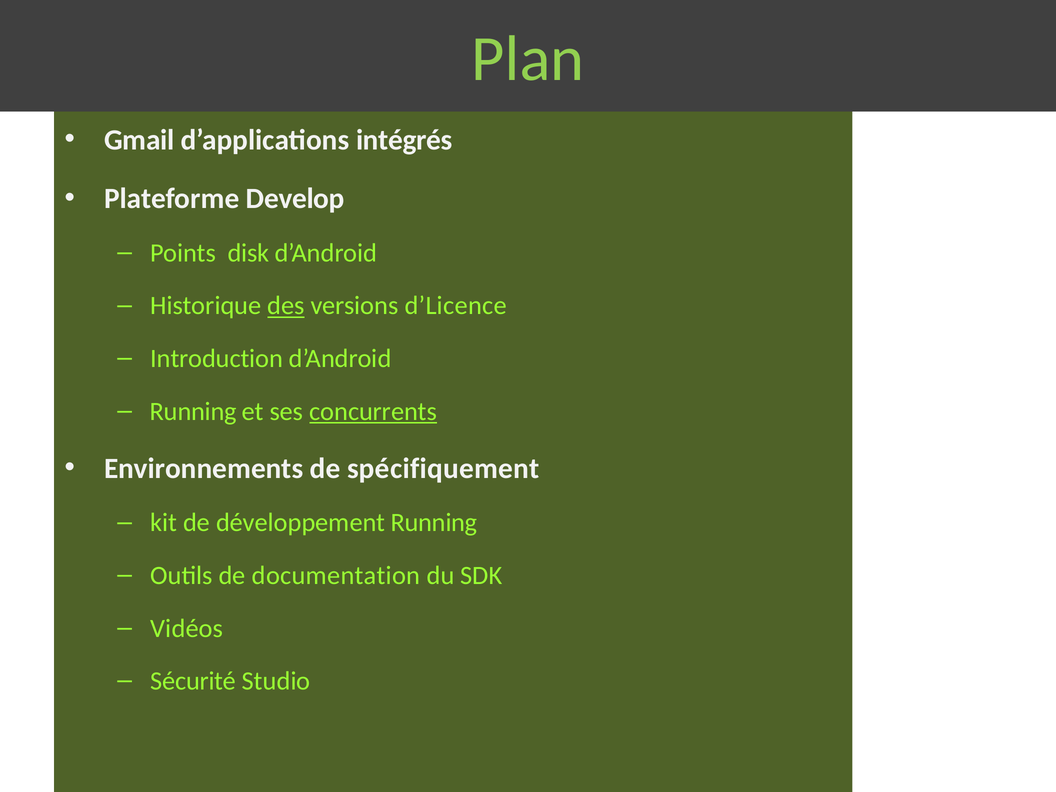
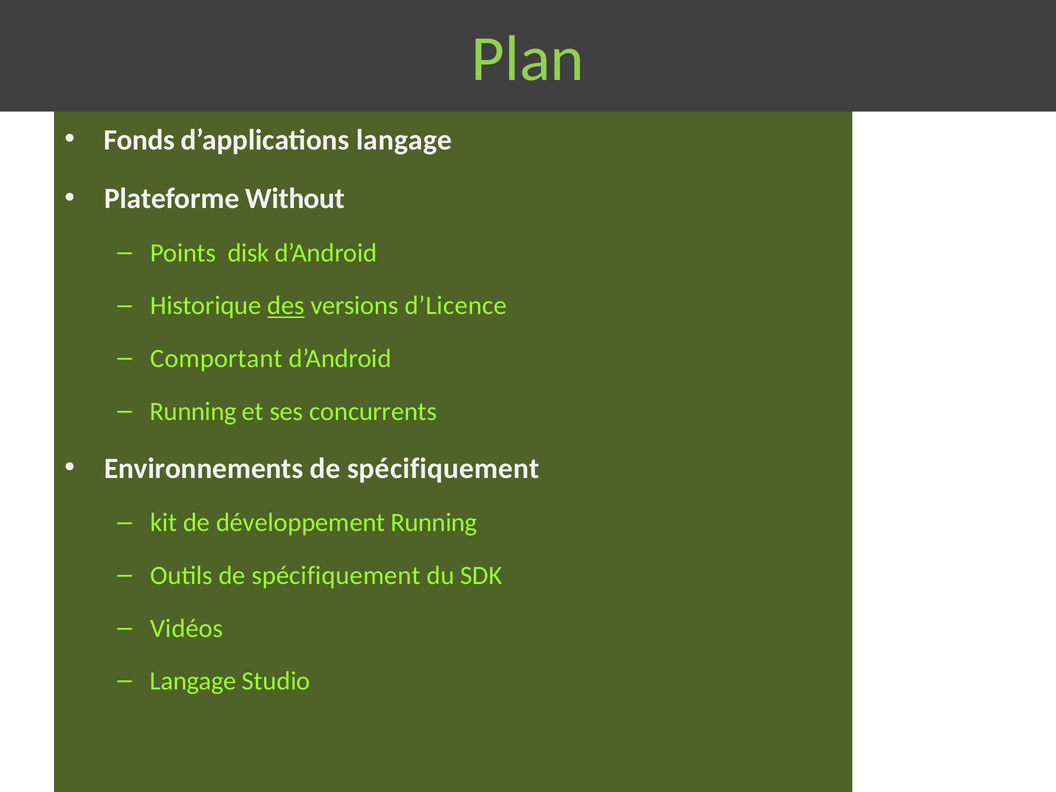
Gmail: Gmail -> Fonds
d’applications intégrés: intégrés -> langage
Develop: Develop -> Without
Introduction: Introduction -> Comportant
concurrents underline: present -> none
Outils de documentation: documentation -> spécifiquement
Sécurité at (193, 681): Sécurité -> Langage
